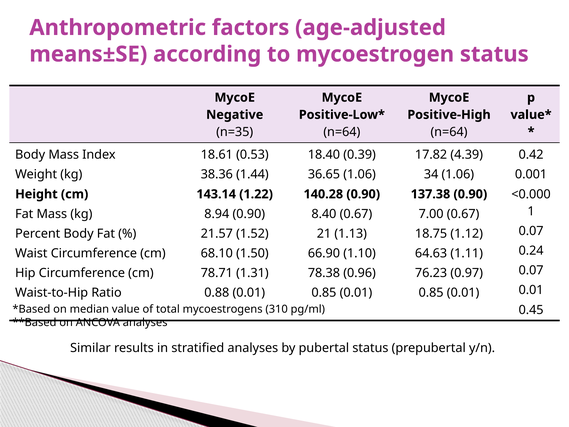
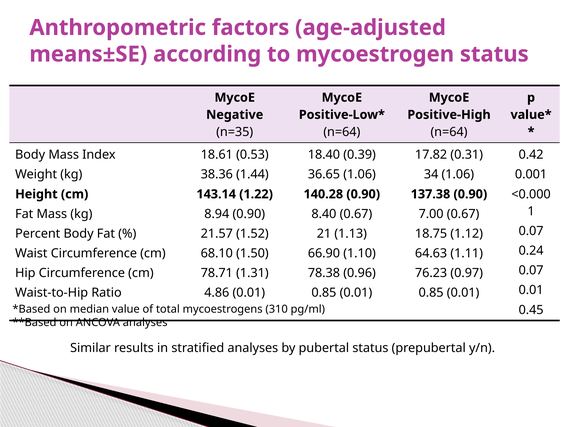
4.39: 4.39 -> 0.31
0.88: 0.88 -> 4.86
